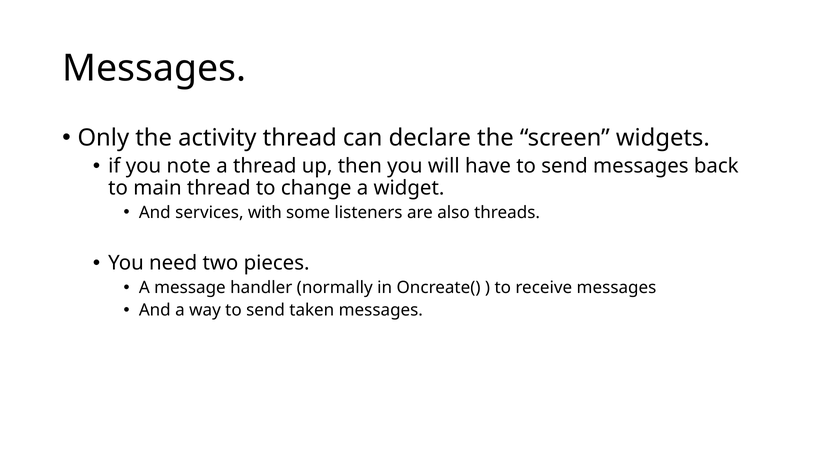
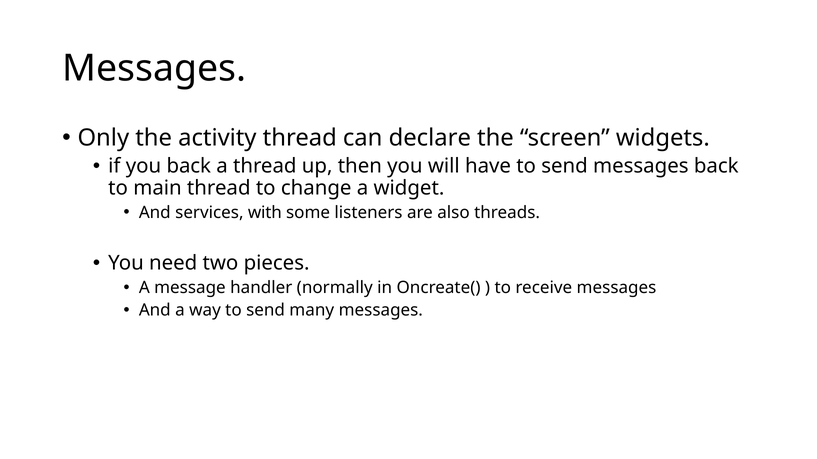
you note: note -> back
taken: taken -> many
